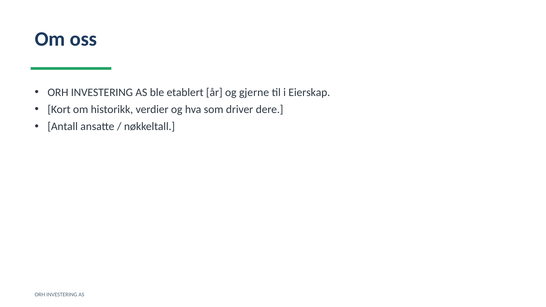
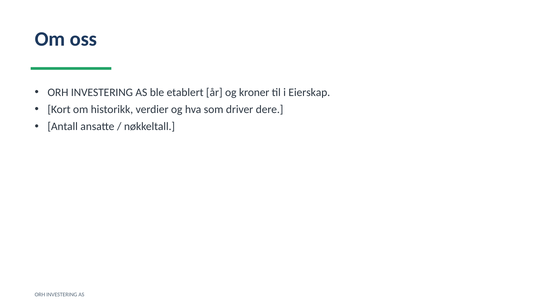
gjerne: gjerne -> kroner
